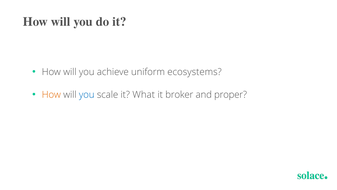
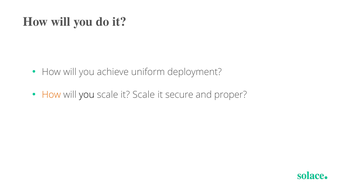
ecosystems: ecosystems -> deployment
you at (87, 95) colour: blue -> black
it What: What -> Scale
broker: broker -> secure
